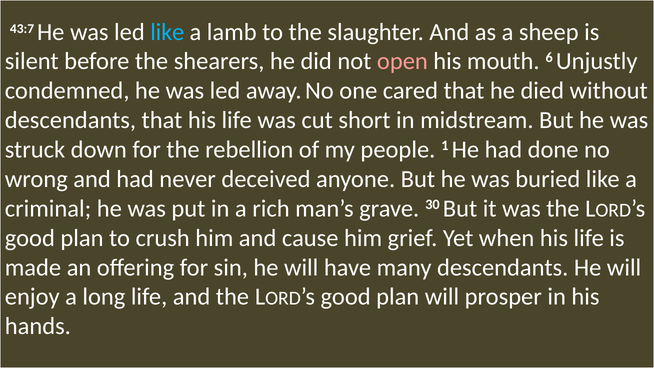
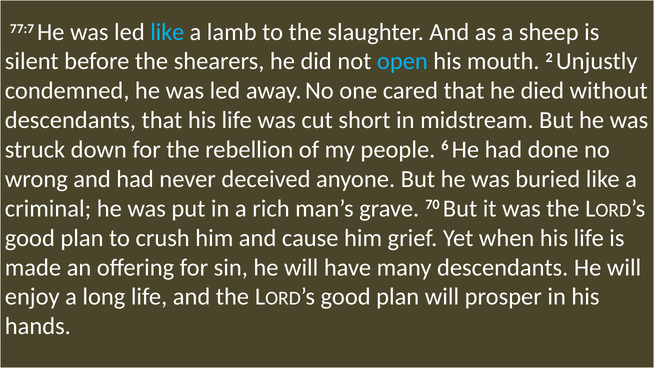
43:7: 43:7 -> 77:7
open colour: pink -> light blue
6: 6 -> 2
1: 1 -> 6
30: 30 -> 70
